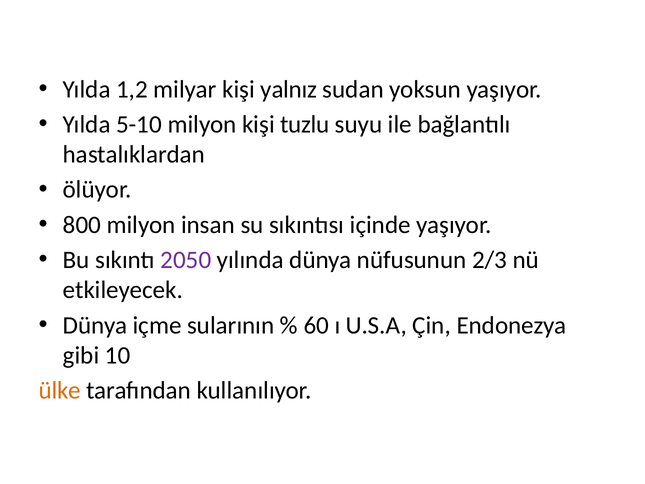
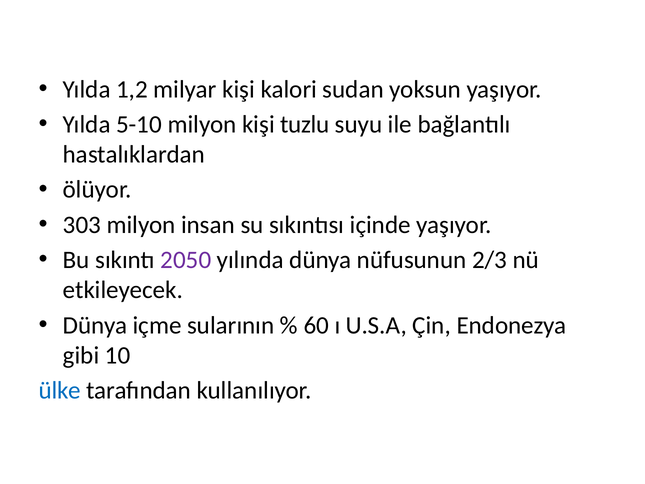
yalnız: yalnız -> kalori
800: 800 -> 303
ülke colour: orange -> blue
